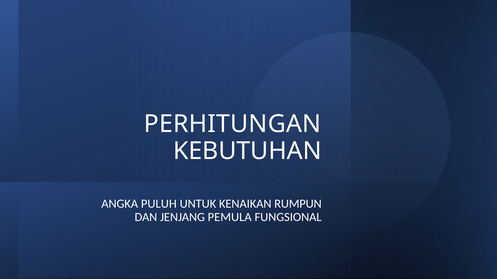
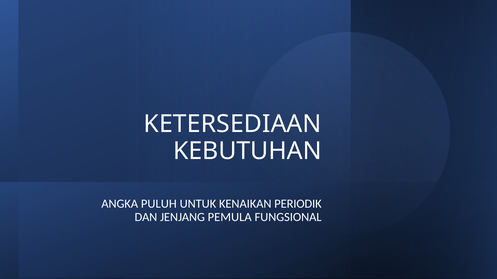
PERHITUNGAN: PERHITUNGAN -> KETERSEDIAAN
RUMPUN: RUMPUN -> PERIODIK
